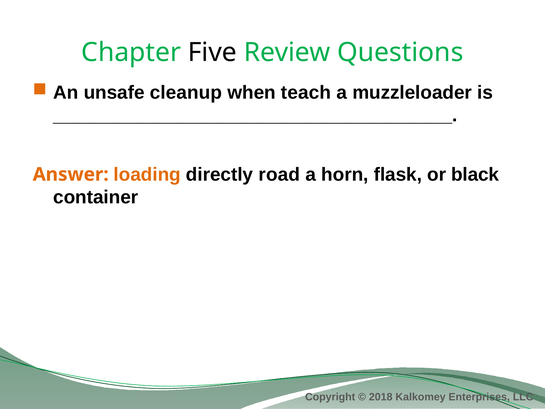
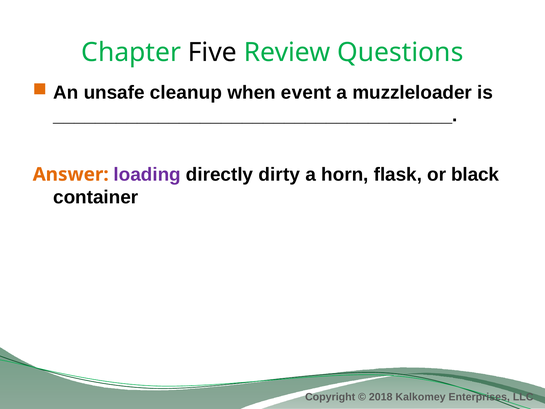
teach: teach -> event
loading colour: orange -> purple
road: road -> dirty
